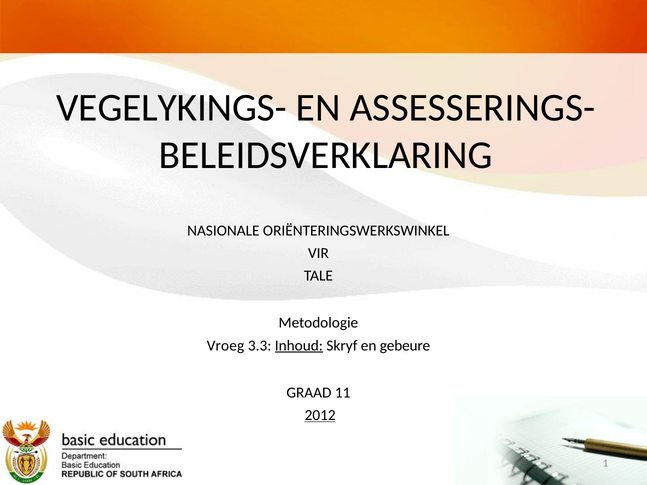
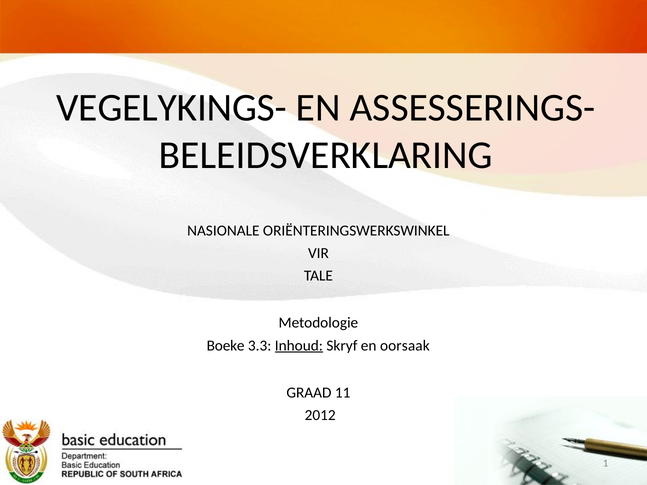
Vroeg: Vroeg -> Boeke
gebeure: gebeure -> oorsaak
2012 underline: present -> none
